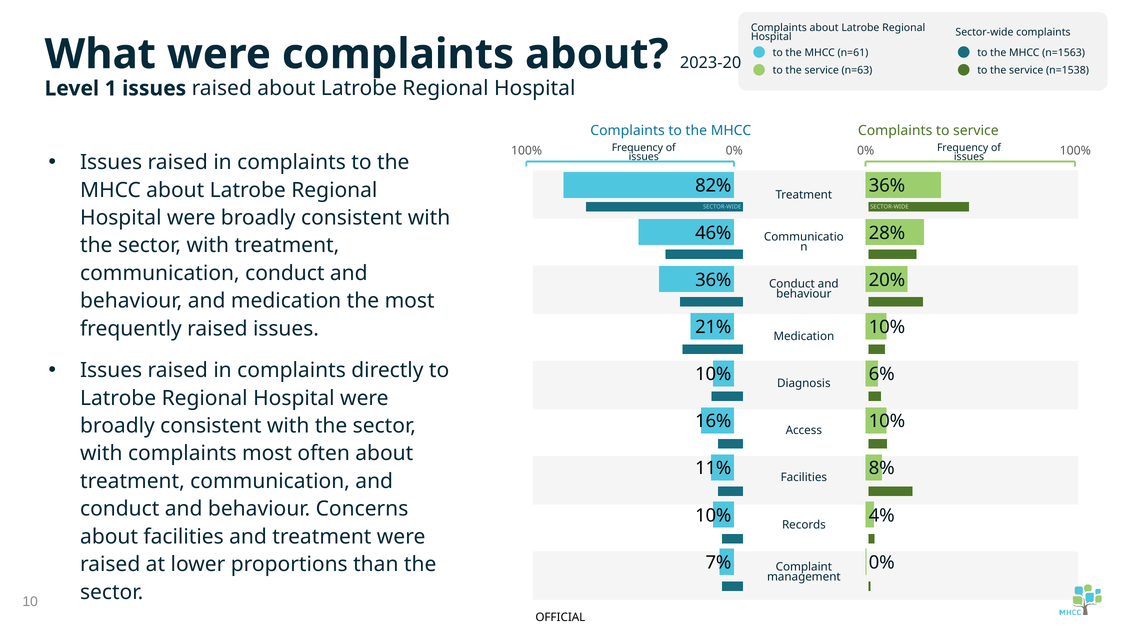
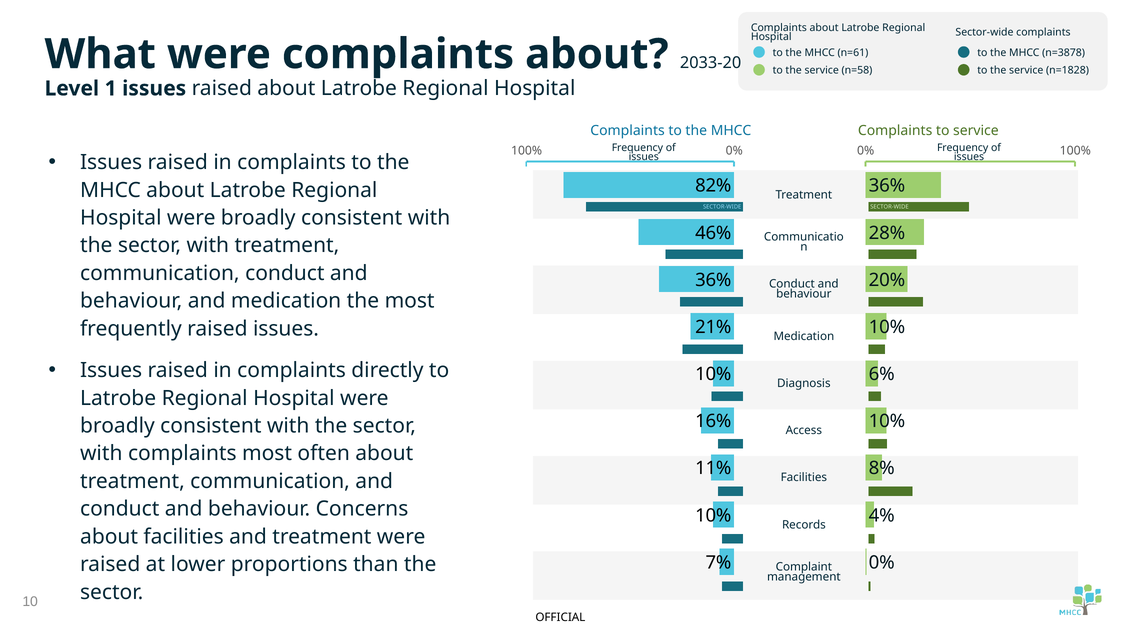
2023-20: 2023-20 -> 2033-20
n=1563: n=1563 -> n=3878
n=63: n=63 -> n=58
n=1538: n=1538 -> n=1828
